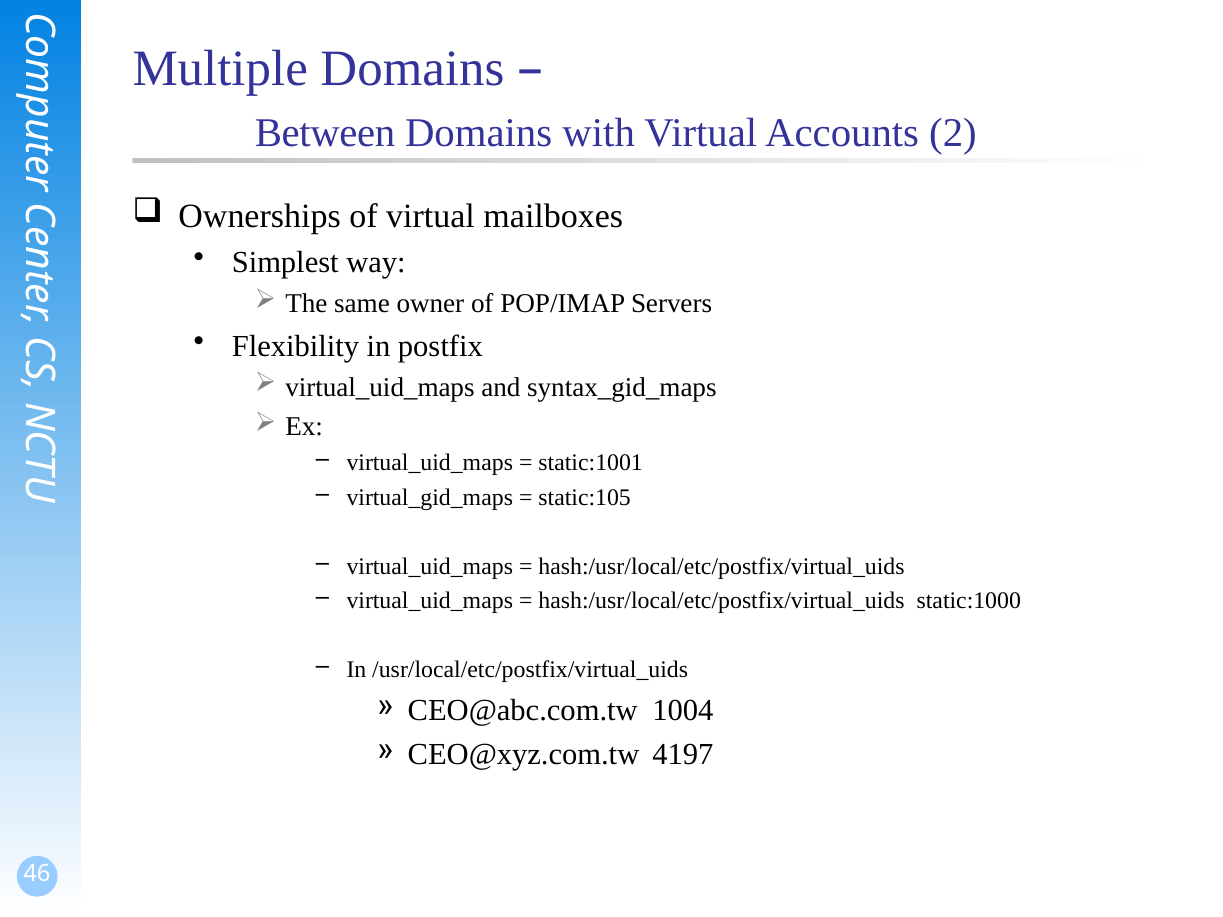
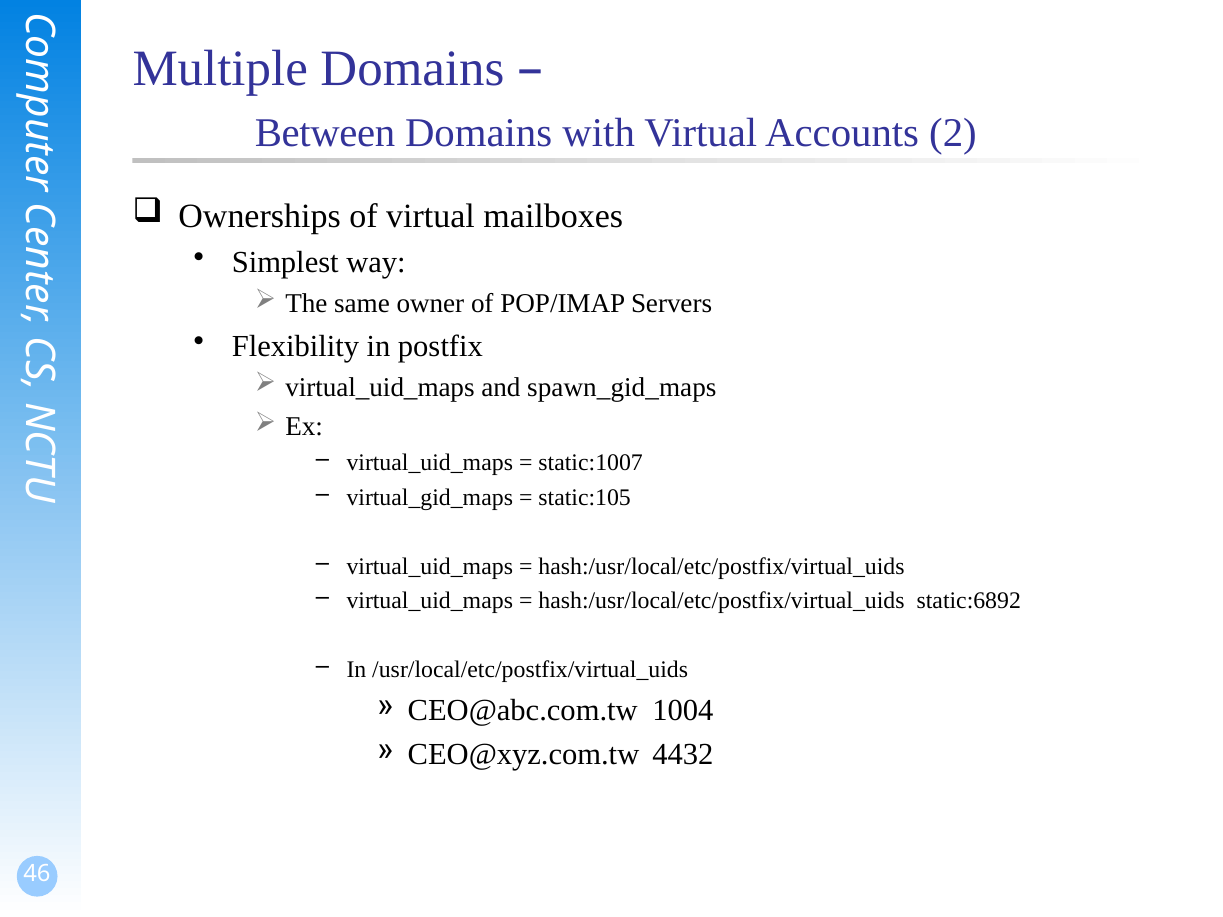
syntax_gid_maps: syntax_gid_maps -> spawn_gid_maps
static:1001: static:1001 -> static:1007
static:1000: static:1000 -> static:6892
4197: 4197 -> 4432
